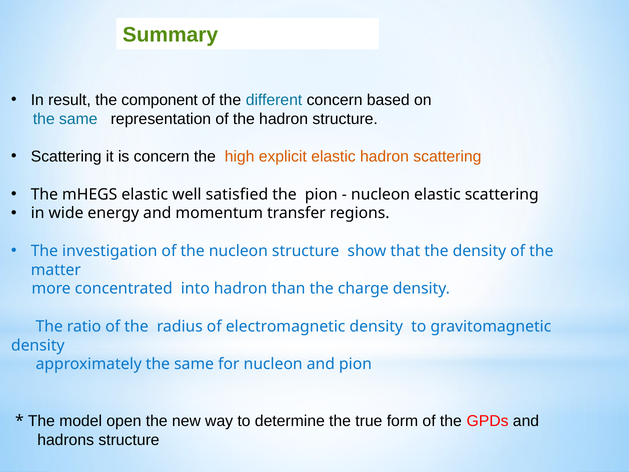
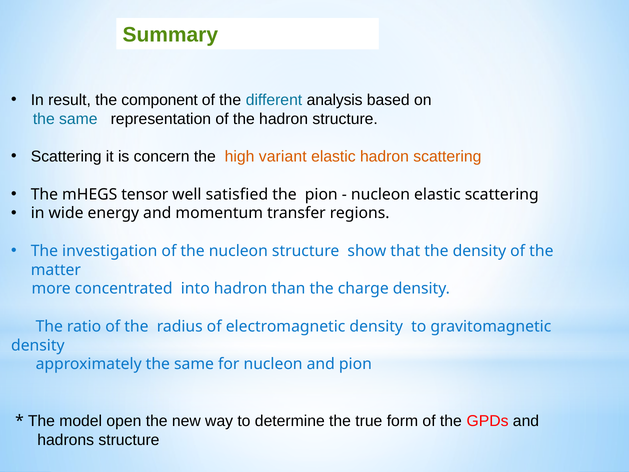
different concern: concern -> analysis
explicit: explicit -> variant
mHEGS elastic: elastic -> tensor
